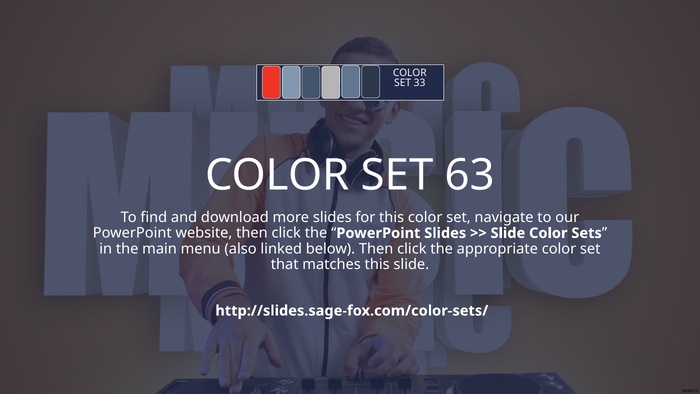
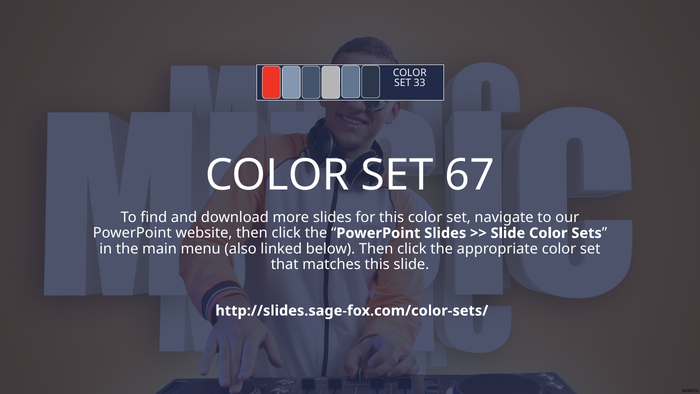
63: 63 -> 67
